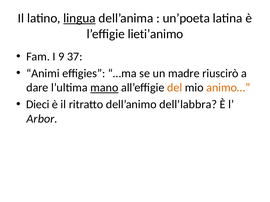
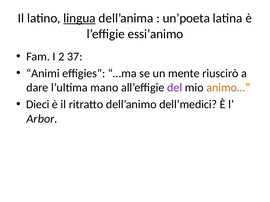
lieti’animo: lieti’animo -> essi’animo
9: 9 -> 2
madre: madre -> mente
mano underline: present -> none
del colour: orange -> purple
dell’labbra: dell’labbra -> dell’medici
